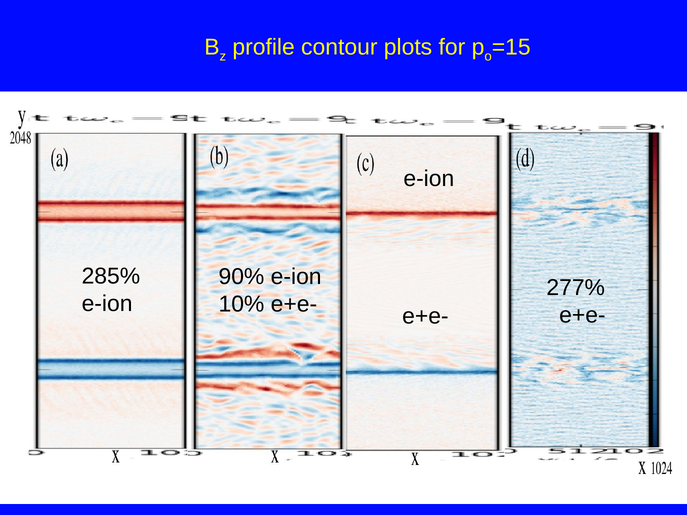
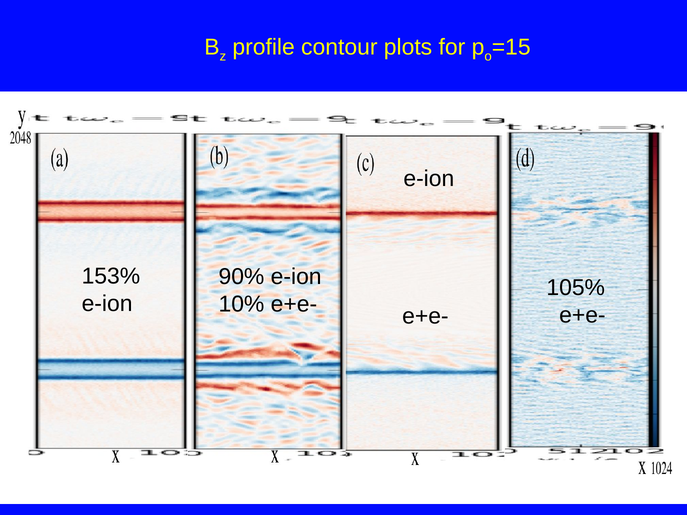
285%: 285% -> 153%
277%: 277% -> 105%
